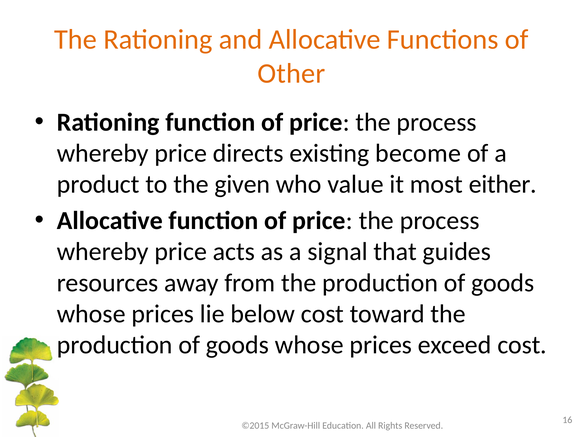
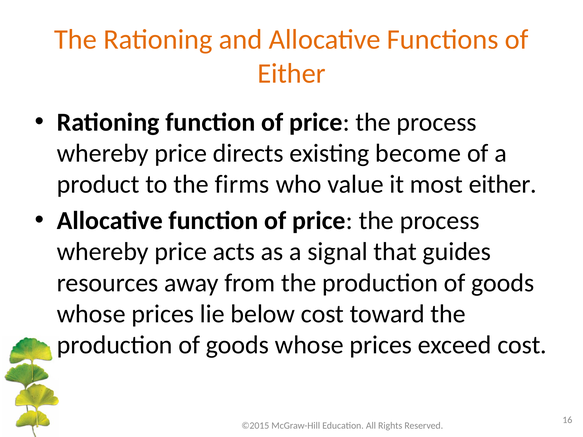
Other at (291, 73): Other -> Either
given: given -> firms
